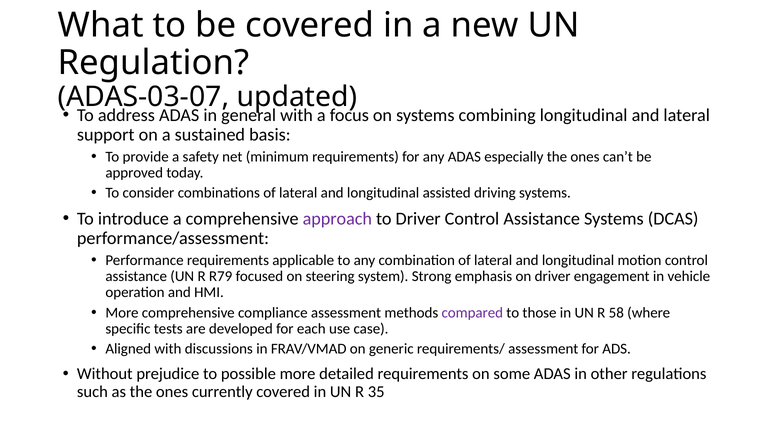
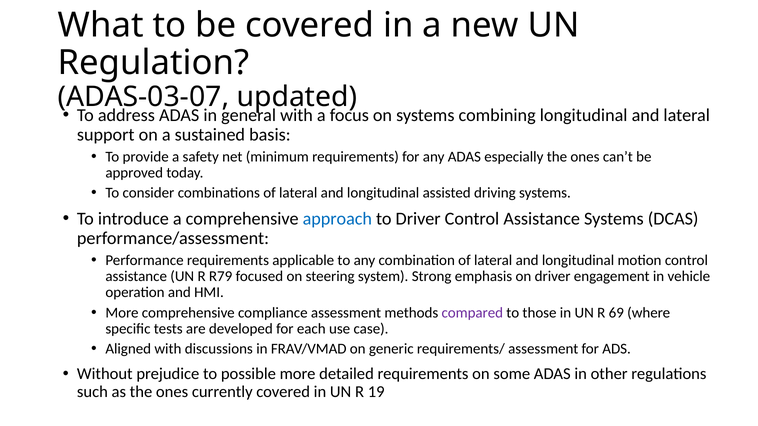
approach colour: purple -> blue
58: 58 -> 69
35: 35 -> 19
